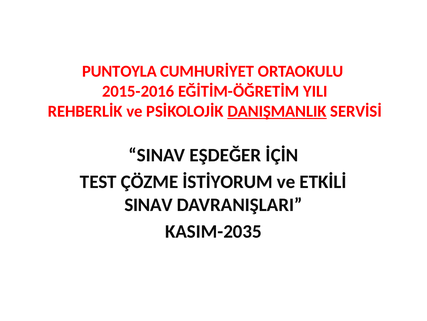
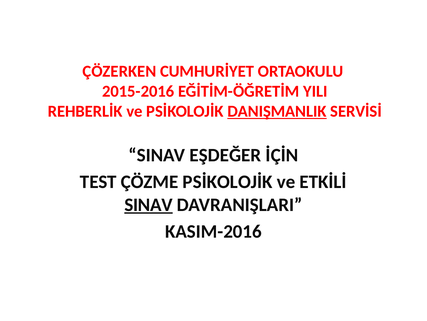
PUNTOYLA: PUNTOYLA -> ÇÖZERKEN
ÇÖZME İSTİYORUM: İSTİYORUM -> PSİKOLOJİK
SINAV at (149, 204) underline: none -> present
KASIM-2035: KASIM-2035 -> KASIM-2016
